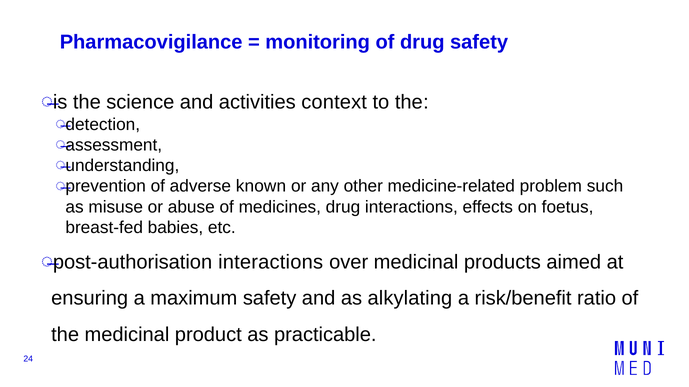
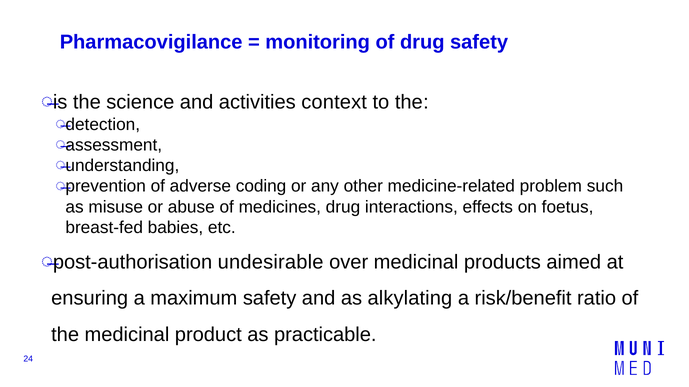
known: known -> coding
post-authorisation interactions: interactions -> undesirable
